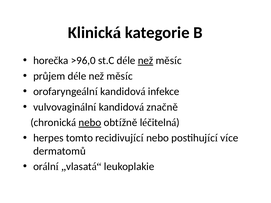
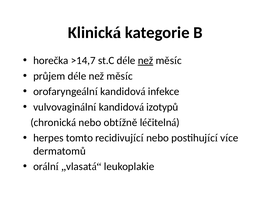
>96,0: >96,0 -> >14,7
značně: značně -> izotypů
nebo at (90, 123) underline: present -> none
